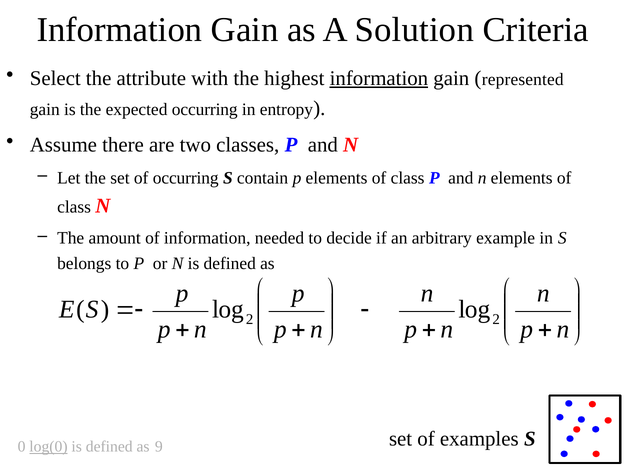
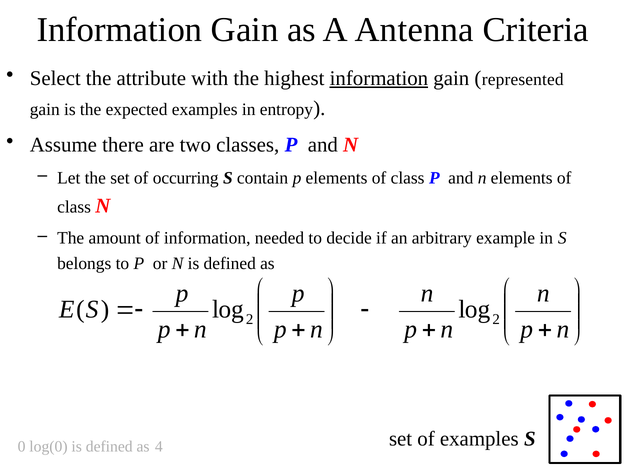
Solution: Solution -> Antenna
expected occurring: occurring -> examples
log(0 underline: present -> none
9: 9 -> 4
